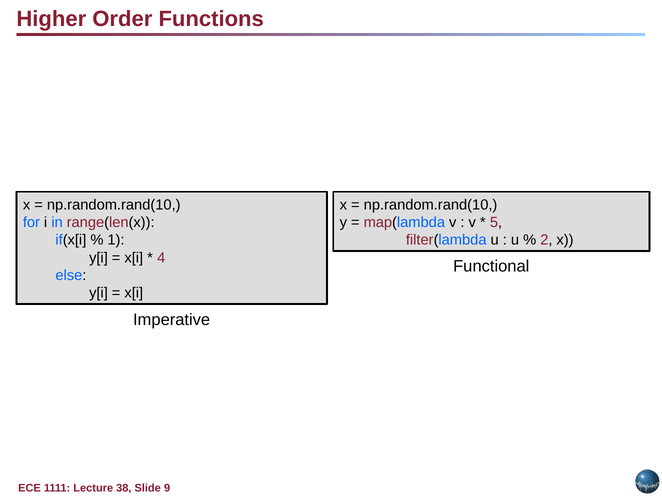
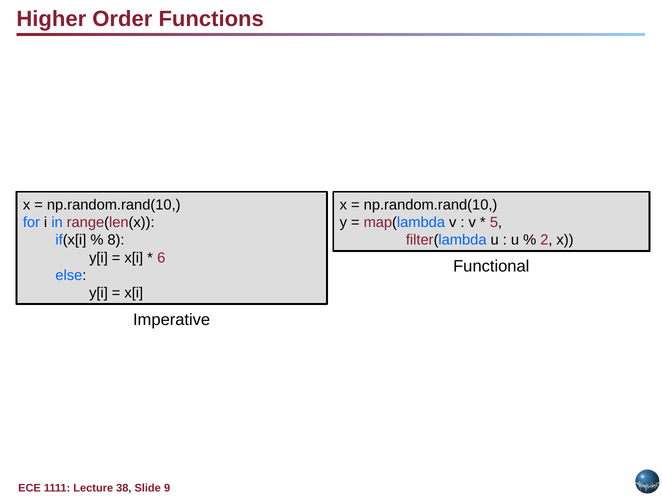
1: 1 -> 8
4: 4 -> 6
